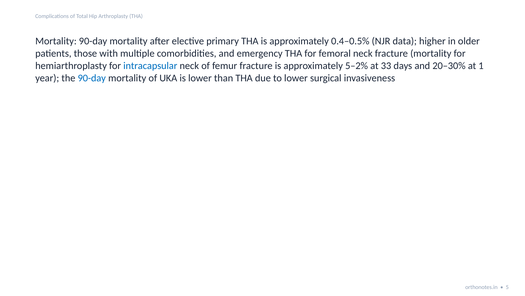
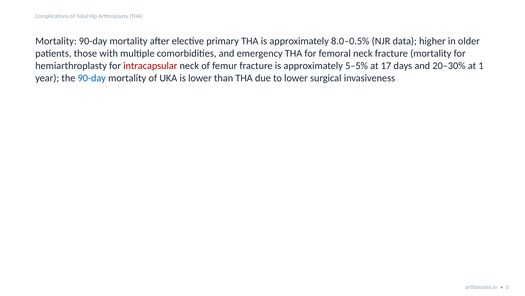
0.4–0.5%: 0.4–0.5% -> 8.0–0.5%
intracapsular colour: blue -> red
5–2%: 5–2% -> 5–5%
33: 33 -> 17
